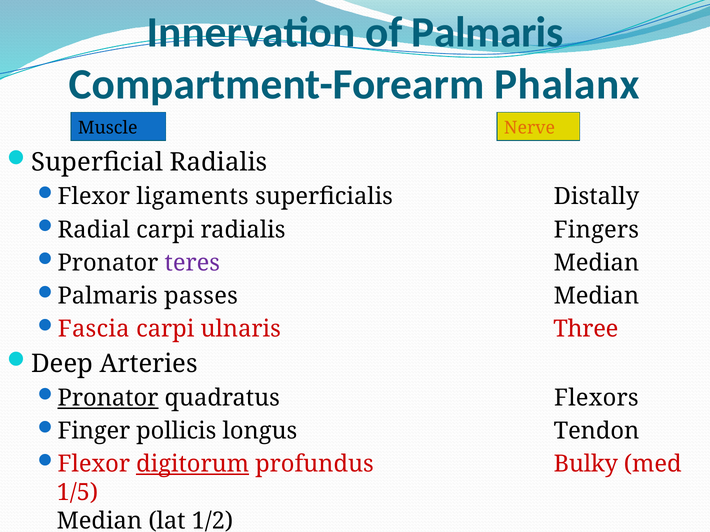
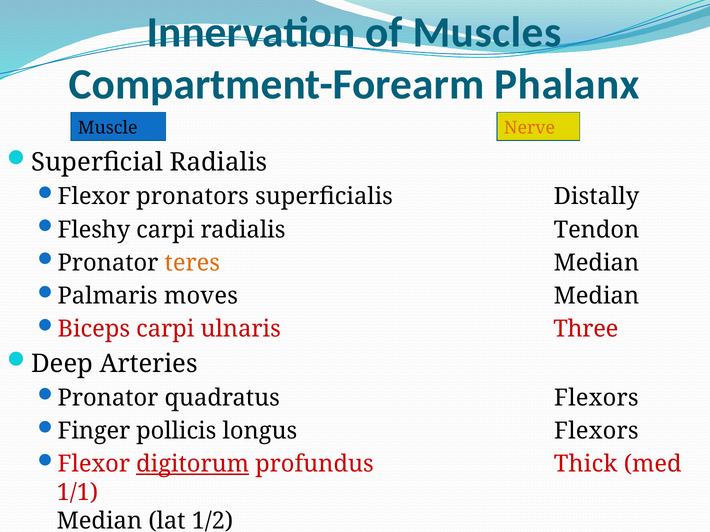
of Palmaris: Palmaris -> Muscles
ligaments: ligaments -> pronators
Radial: Radial -> Fleshy
Fingers: Fingers -> Tendon
teres colour: purple -> orange
passes: passes -> moves
Fascia: Fascia -> Biceps
Pronator at (108, 398) underline: present -> none
longus Tendon: Tendon -> Flexors
Bulky: Bulky -> Thick
1/5: 1/5 -> 1/1
